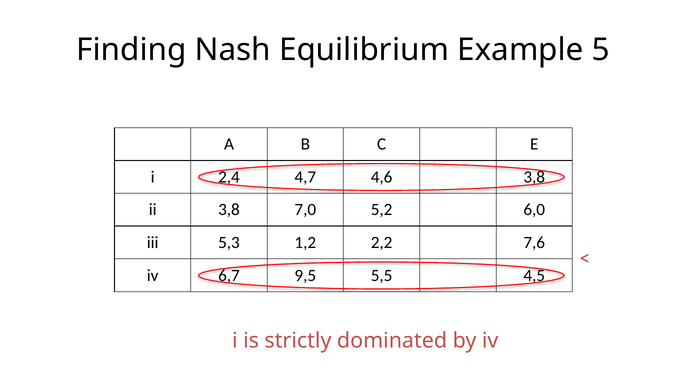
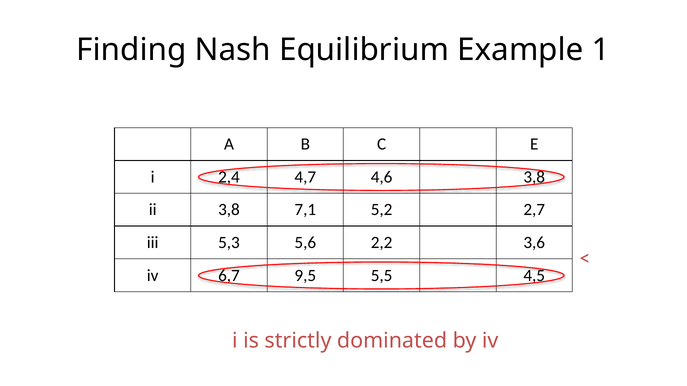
5: 5 -> 1
7,0: 7,0 -> 7,1
6,0: 6,0 -> 2,7
1,2: 1,2 -> 5,6
7,6: 7,6 -> 3,6
